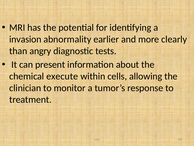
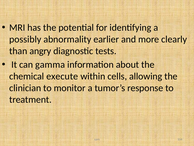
invasion: invasion -> possibly
present: present -> gamma
